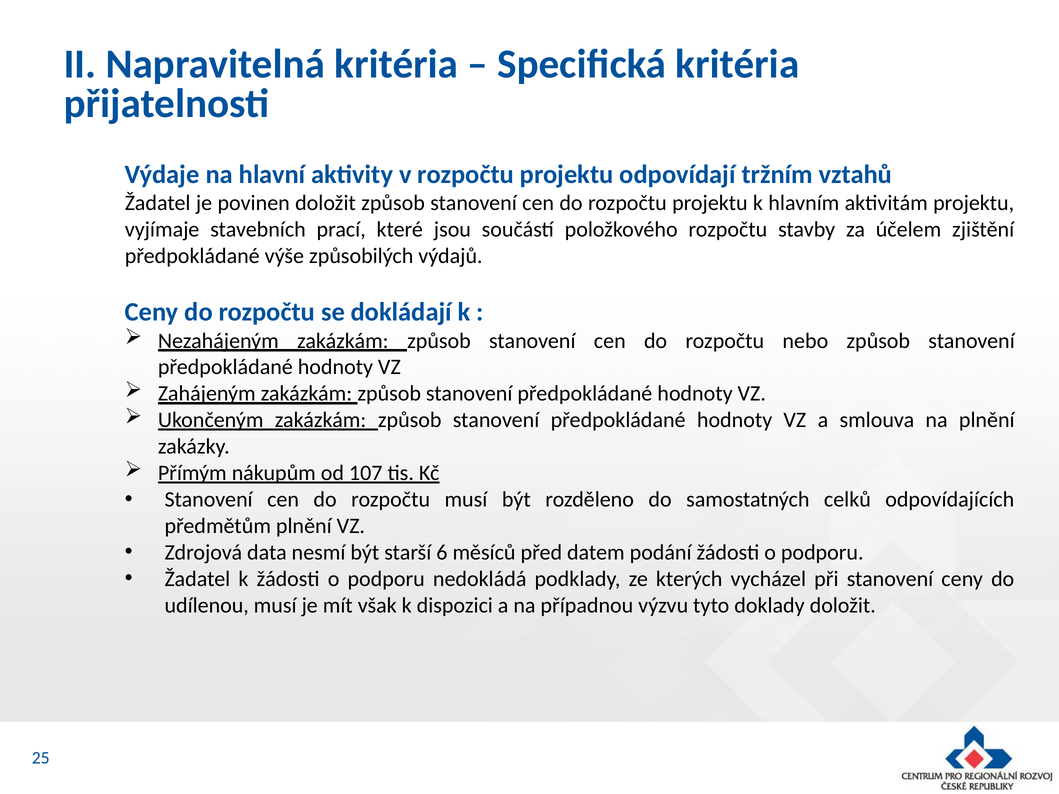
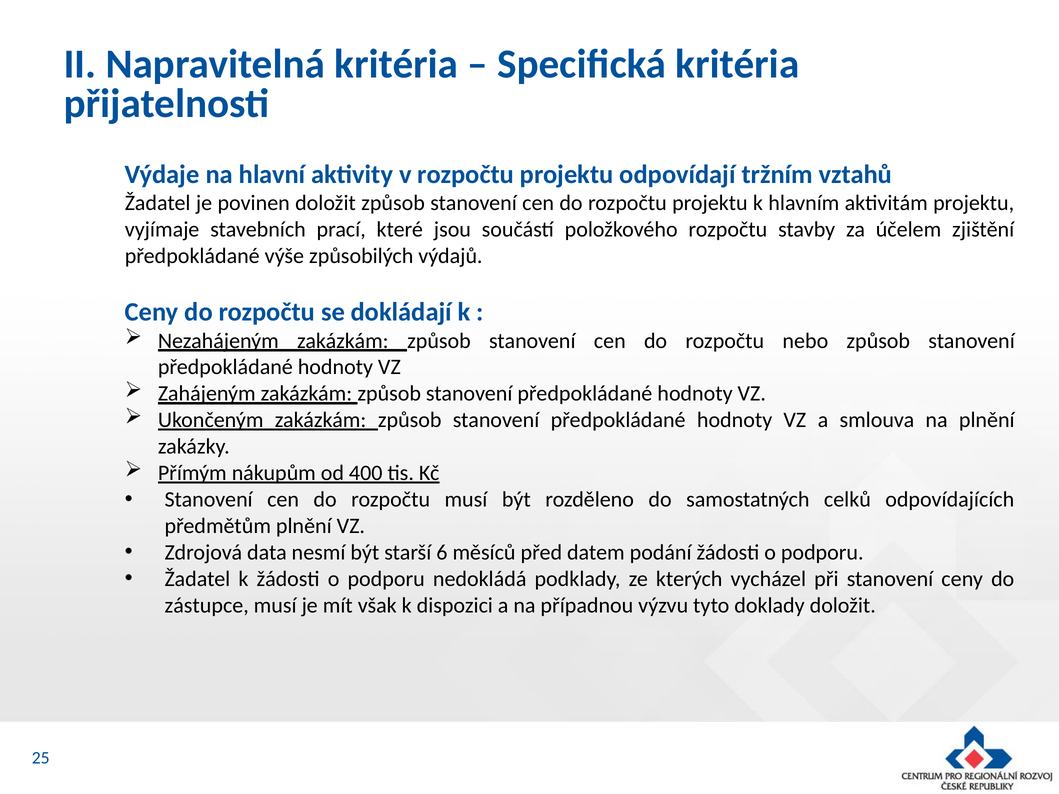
107: 107 -> 400
udílenou: udílenou -> zástupce
